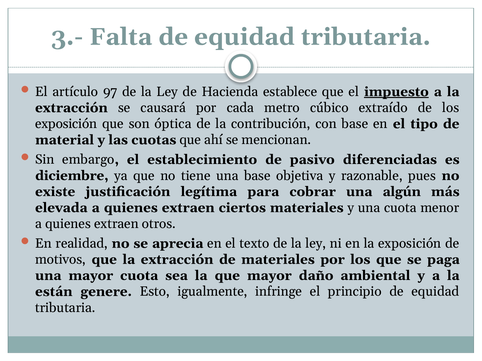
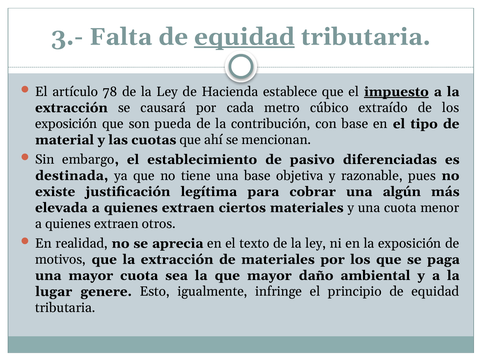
equidad at (244, 37) underline: none -> present
97: 97 -> 78
óptica: óptica -> pueda
diciembre: diciembre -> destinada
están: están -> lugar
